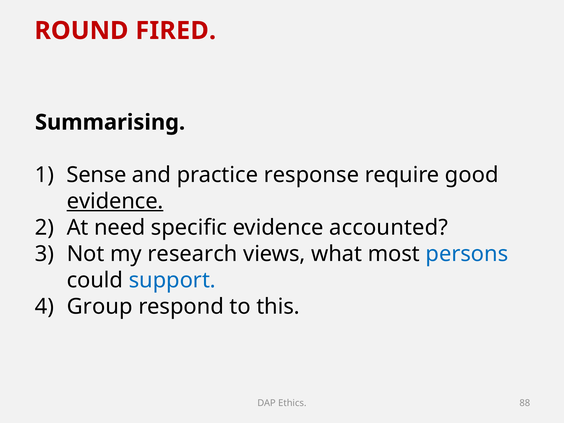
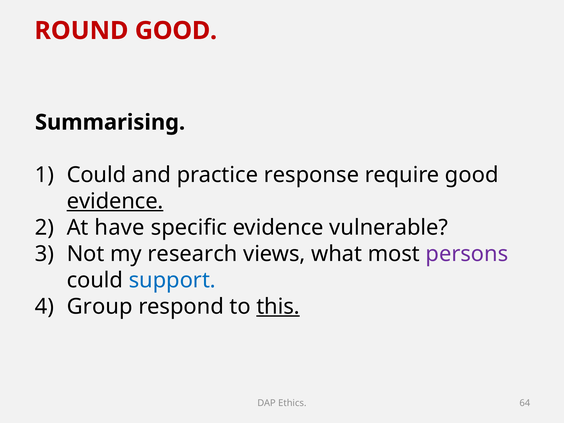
ROUND FIRED: FIRED -> GOOD
Sense at (97, 175): Sense -> Could
need: need -> have
accounted: accounted -> vulnerable
persons colour: blue -> purple
this underline: none -> present
88: 88 -> 64
